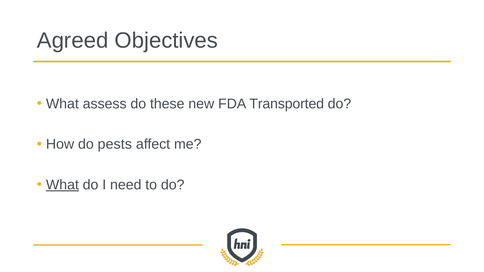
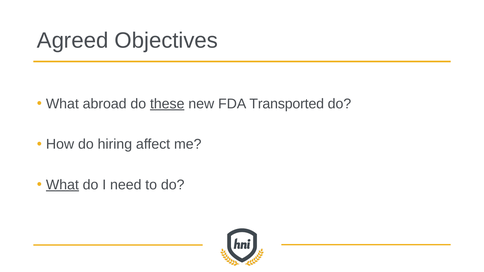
assess: assess -> abroad
these underline: none -> present
pests: pests -> hiring
